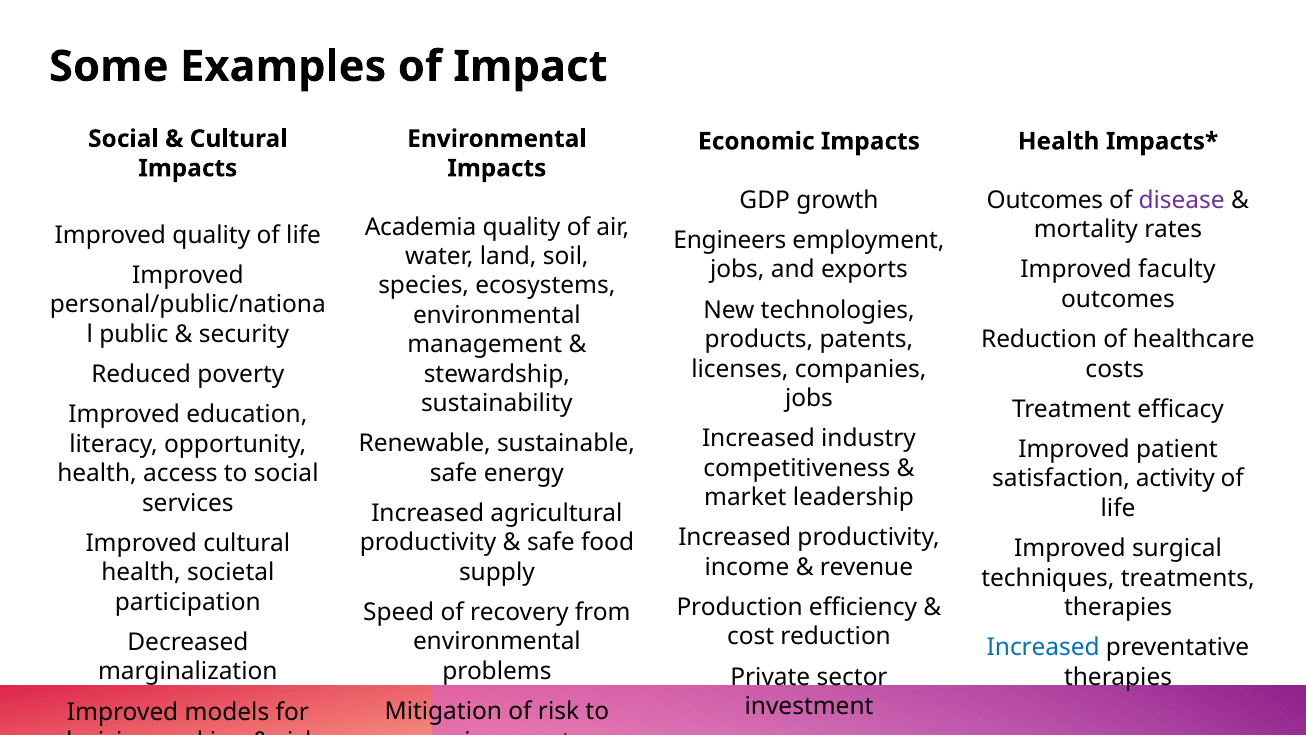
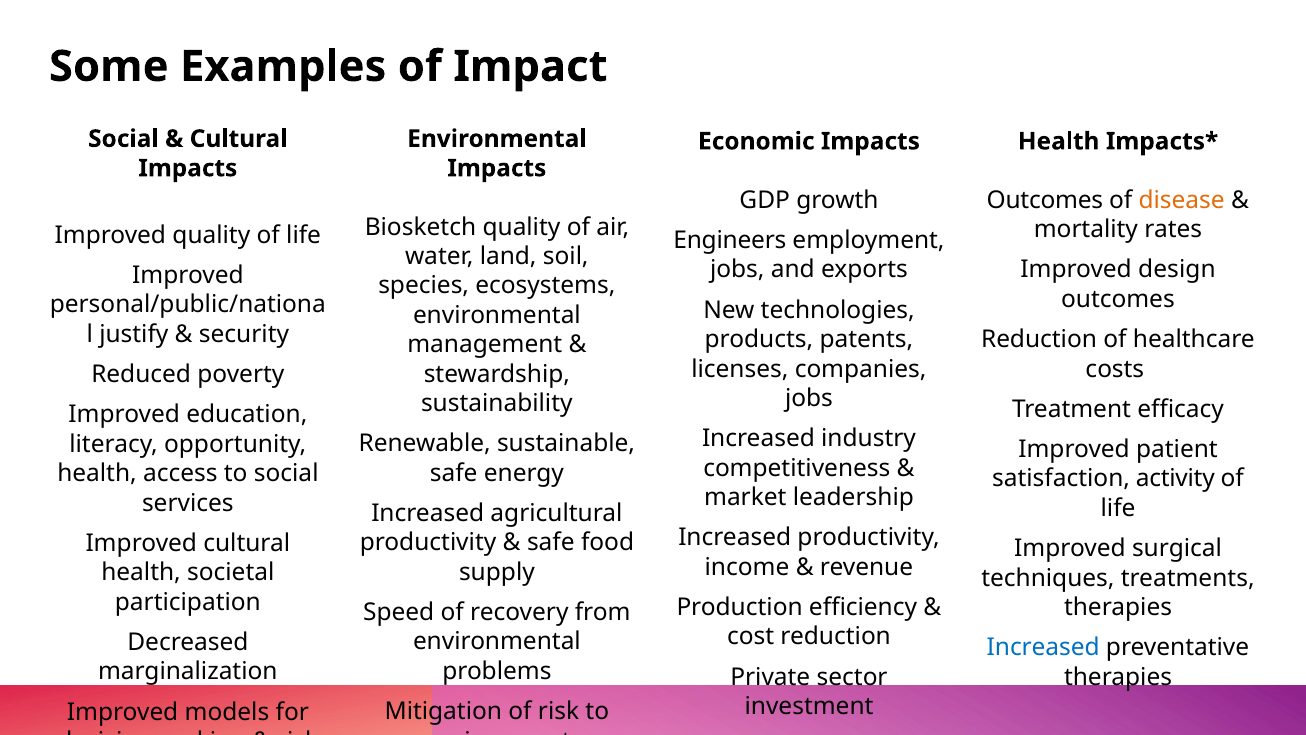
disease colour: purple -> orange
Academia: Academia -> Biosketch
faculty: faculty -> design
public: public -> justify
